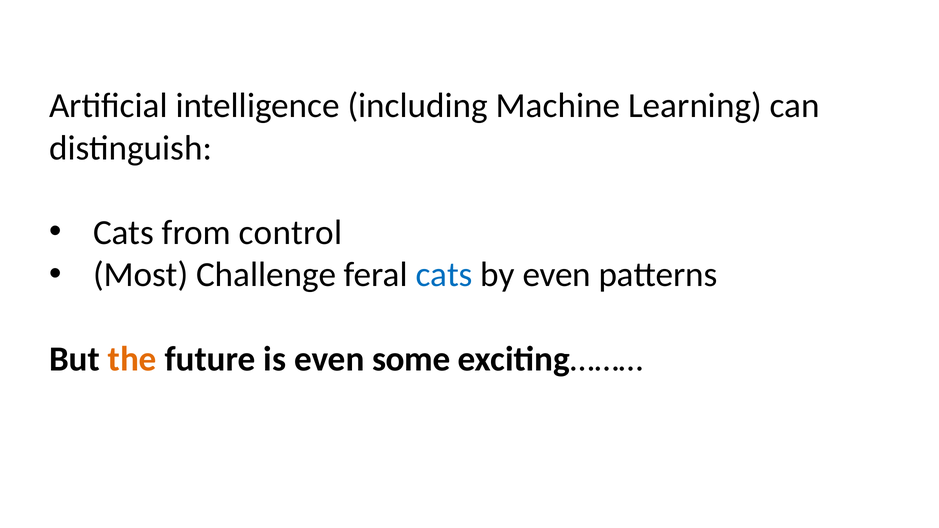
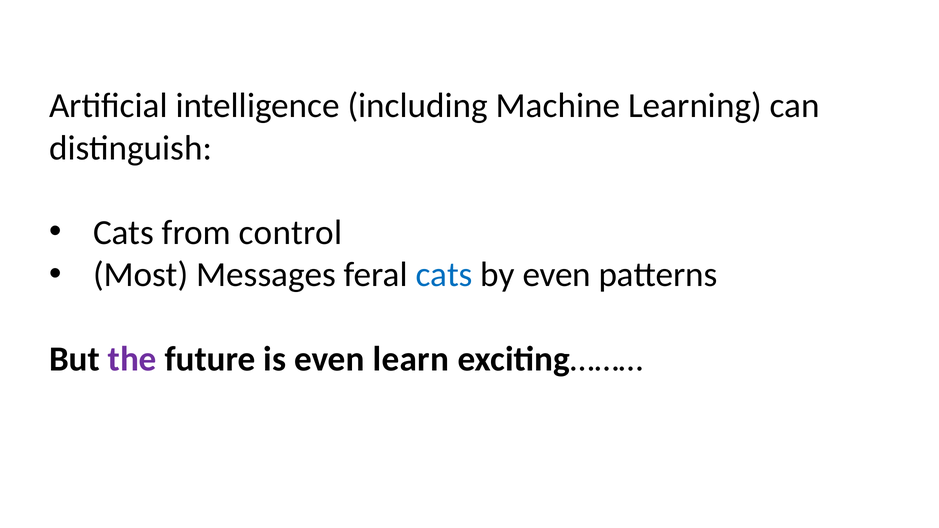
Challenge: Challenge -> Messages
the colour: orange -> purple
some: some -> learn
